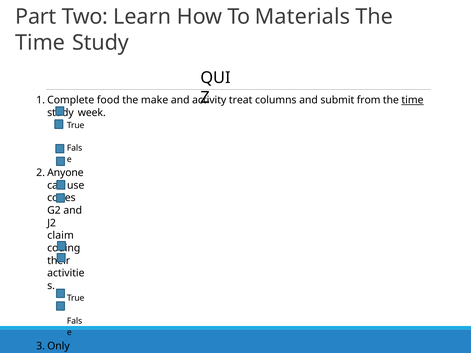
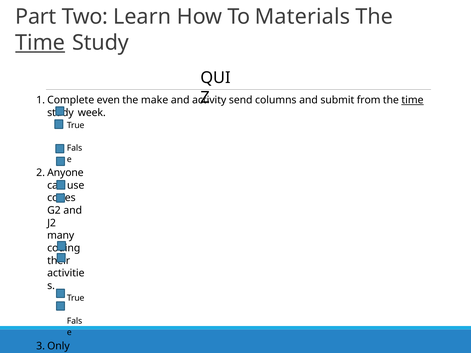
Time at (40, 43) underline: none -> present
food: food -> even
treat: treat -> send
claim: claim -> many
